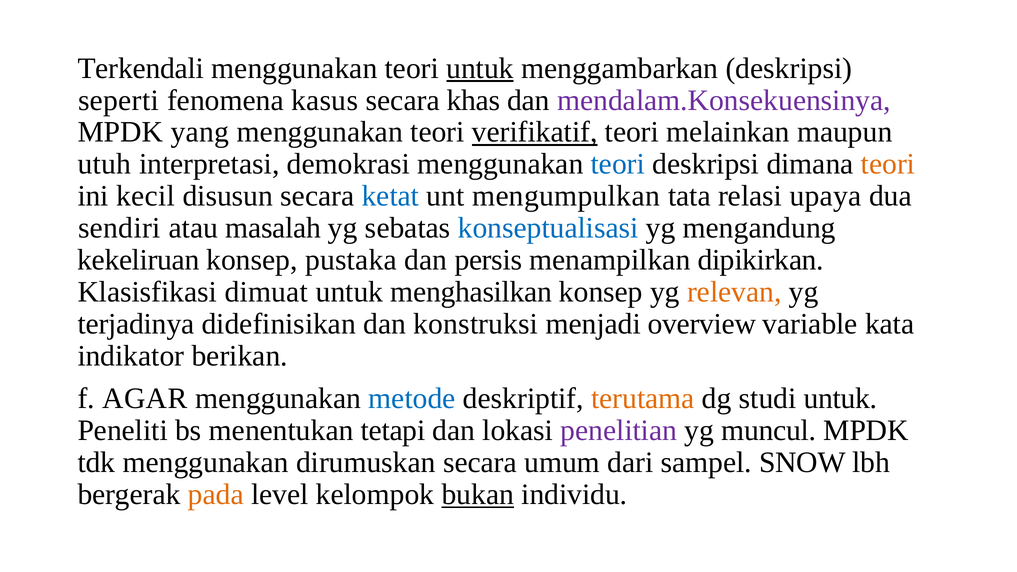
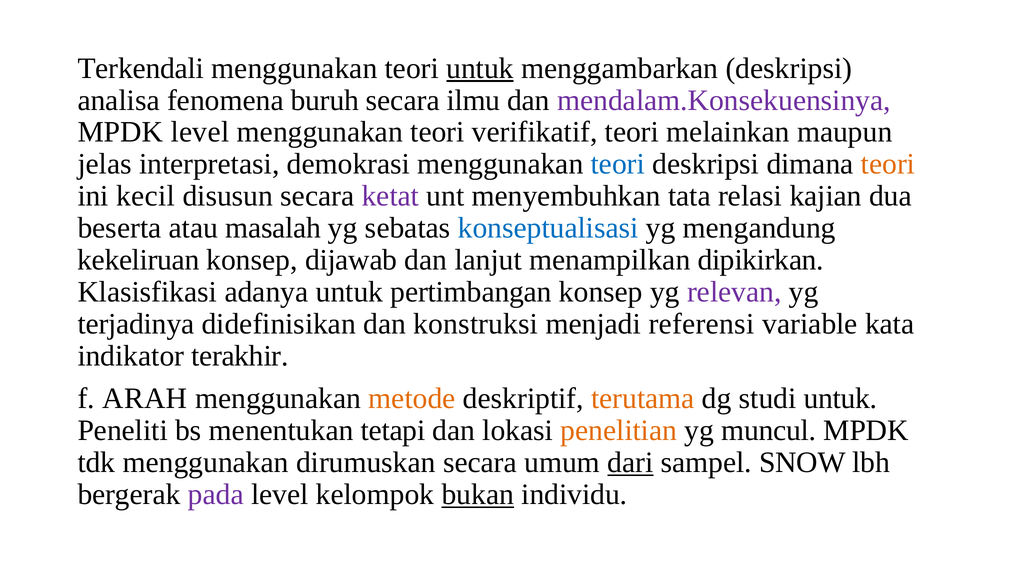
seperti: seperti -> analisa
kasus: kasus -> buruh
khas: khas -> ilmu
MPDK yang: yang -> level
verifikatif underline: present -> none
utuh: utuh -> jelas
ketat colour: blue -> purple
mengumpulkan: mengumpulkan -> menyembuhkan
upaya: upaya -> kajian
sendiri: sendiri -> beserta
pustaka: pustaka -> dijawab
persis: persis -> lanjut
dimuat: dimuat -> adanya
menghasilkan: menghasilkan -> pertimbangan
relevan colour: orange -> purple
overview: overview -> referensi
berikan: berikan -> terakhir
AGAR: AGAR -> ARAH
metode colour: blue -> orange
penelitian colour: purple -> orange
dari underline: none -> present
pada colour: orange -> purple
